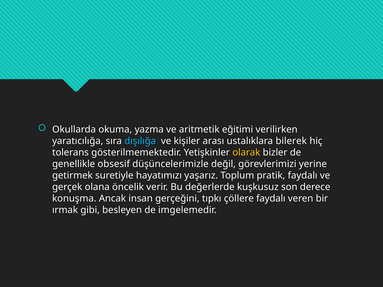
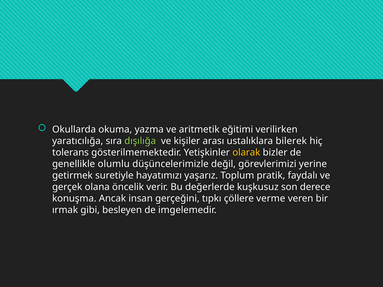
dışılığa colour: light blue -> light green
obsesif: obsesif -> olumlu
çöllere faydalı: faydalı -> verme
